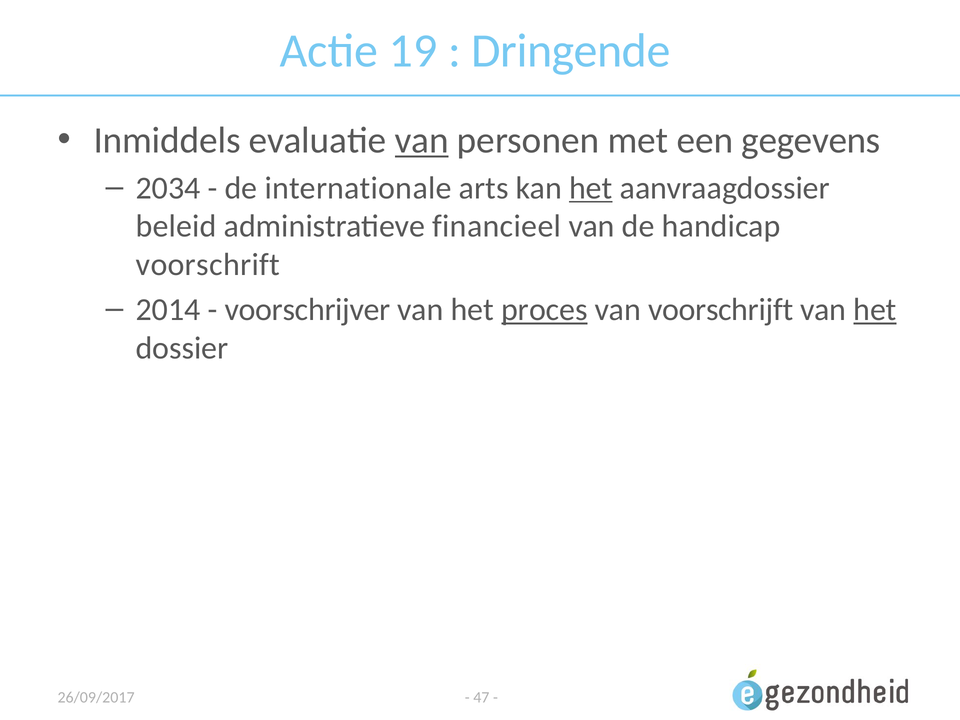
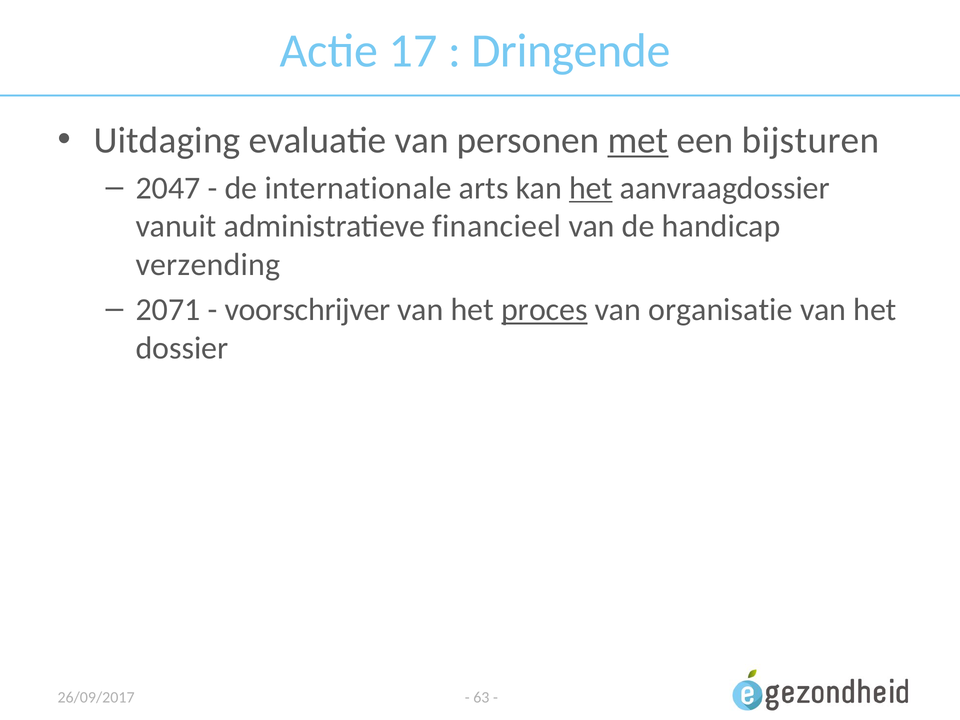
19: 19 -> 17
Inmiddels: Inmiddels -> Uitdaging
van at (422, 140) underline: present -> none
met underline: none -> present
gegevens: gegevens -> bijsturen
2034: 2034 -> 2047
beleid: beleid -> vanuit
voorschrift: voorschrift -> verzending
2014: 2014 -> 2071
voorschrijft: voorschrijft -> organisatie
het at (875, 310) underline: present -> none
47: 47 -> 63
